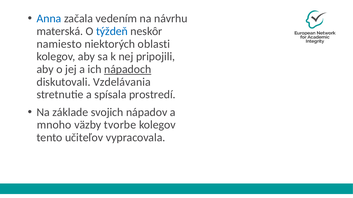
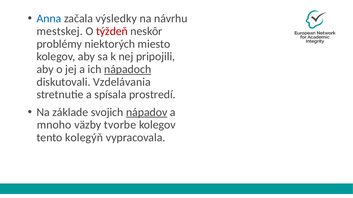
vedením: vedením -> výsledky
materská: materská -> mestskej
týždeň colour: blue -> red
namiesto: namiesto -> problémy
oblasti: oblasti -> miesto
nápadov underline: none -> present
učiteľov: učiteľov -> kolegýň
